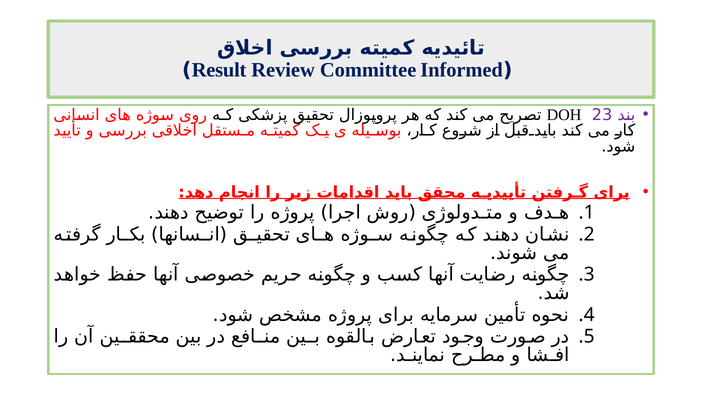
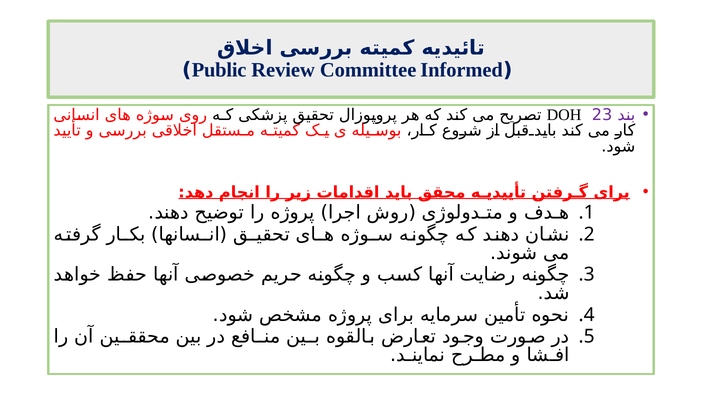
Result: Result -> Public
